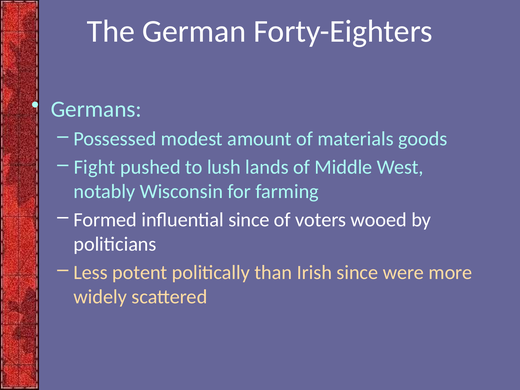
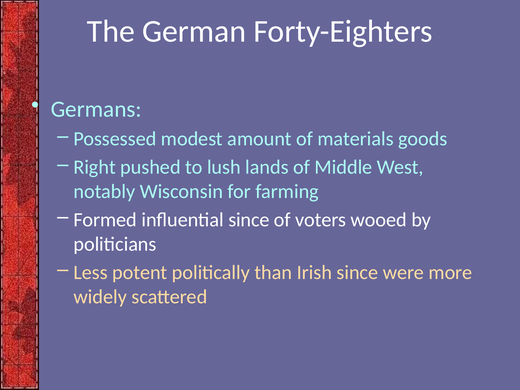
Fight: Fight -> Right
